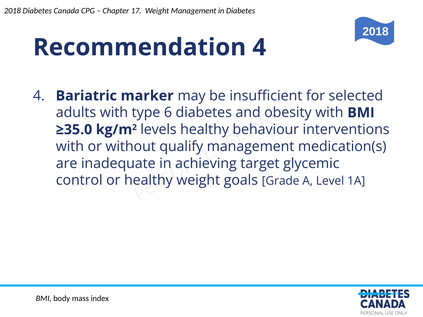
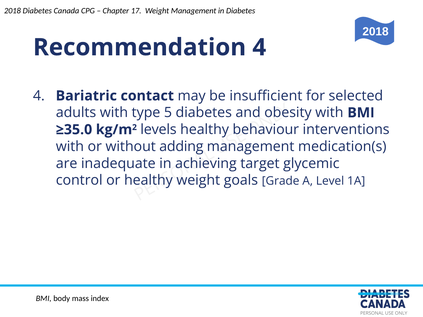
marker: marker -> contact
6: 6 -> 5
qualify: qualify -> adding
